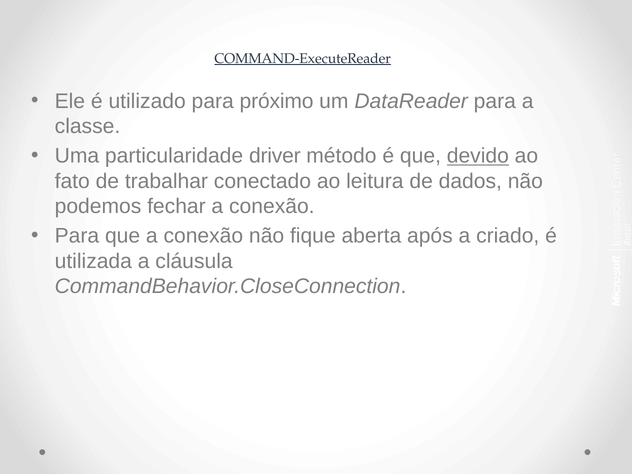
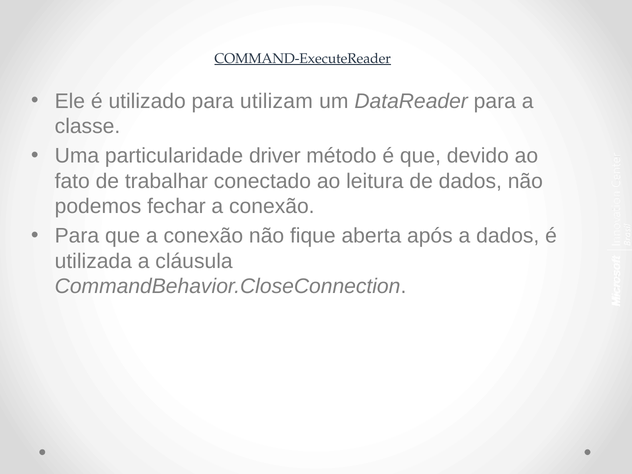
próximo: próximo -> utilizam
devido underline: present -> none
a criado: criado -> dados
